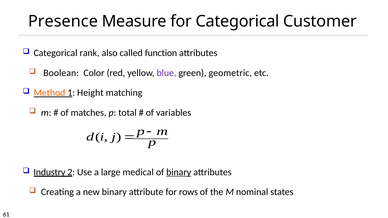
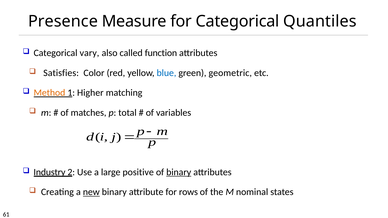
Customer: Customer -> Quantiles
rank: rank -> vary
Boolean: Boolean -> Satisfies
blue colour: purple -> blue
Height: Height -> Higher
medical: medical -> positive
new underline: none -> present
